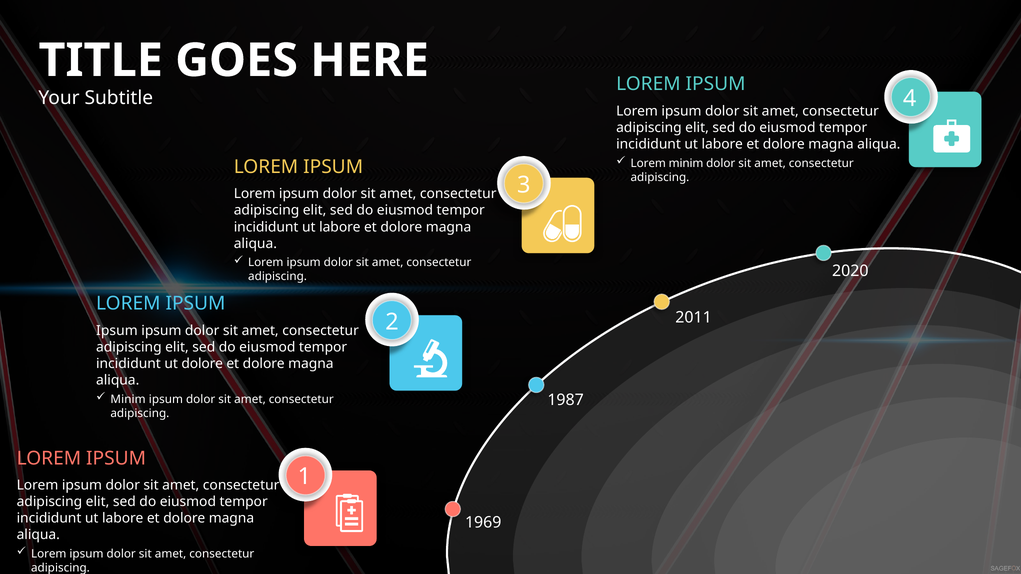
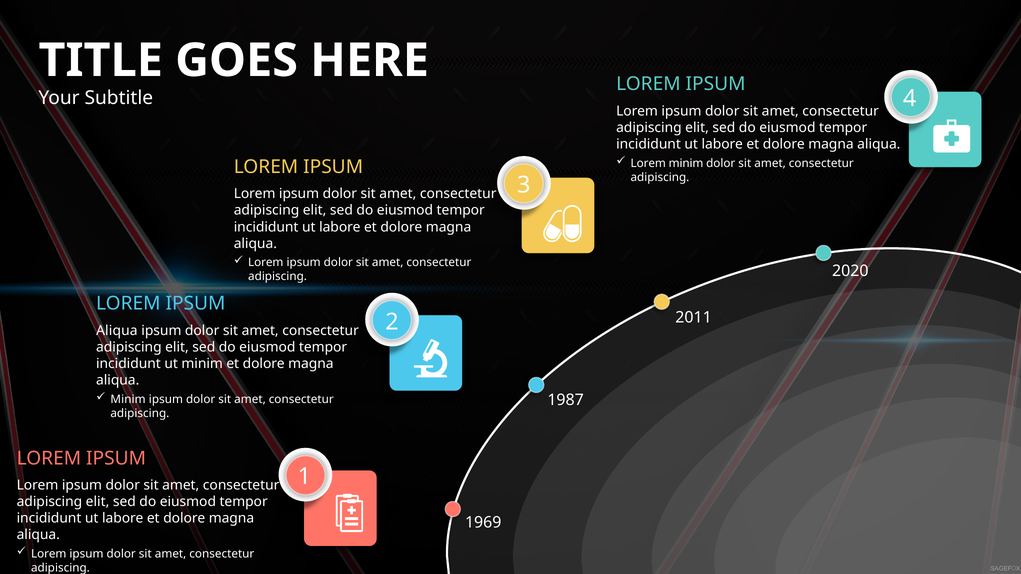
Ipsum at (117, 331): Ipsum -> Aliqua
ut dolore: dolore -> minim
